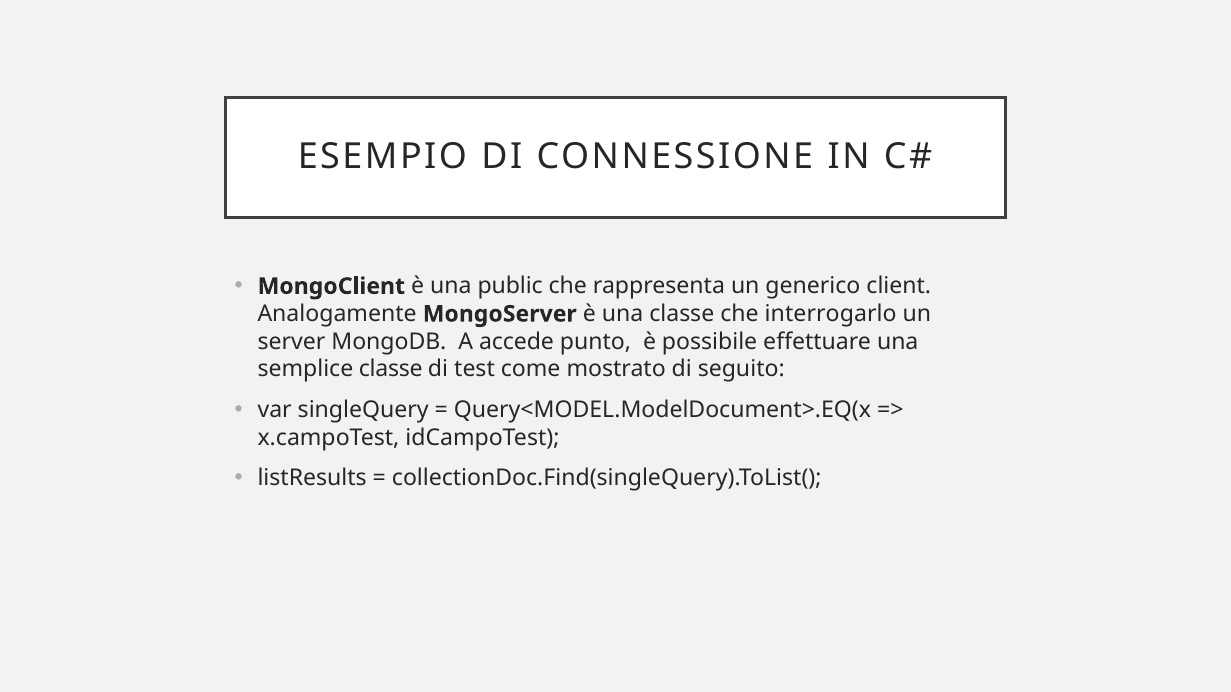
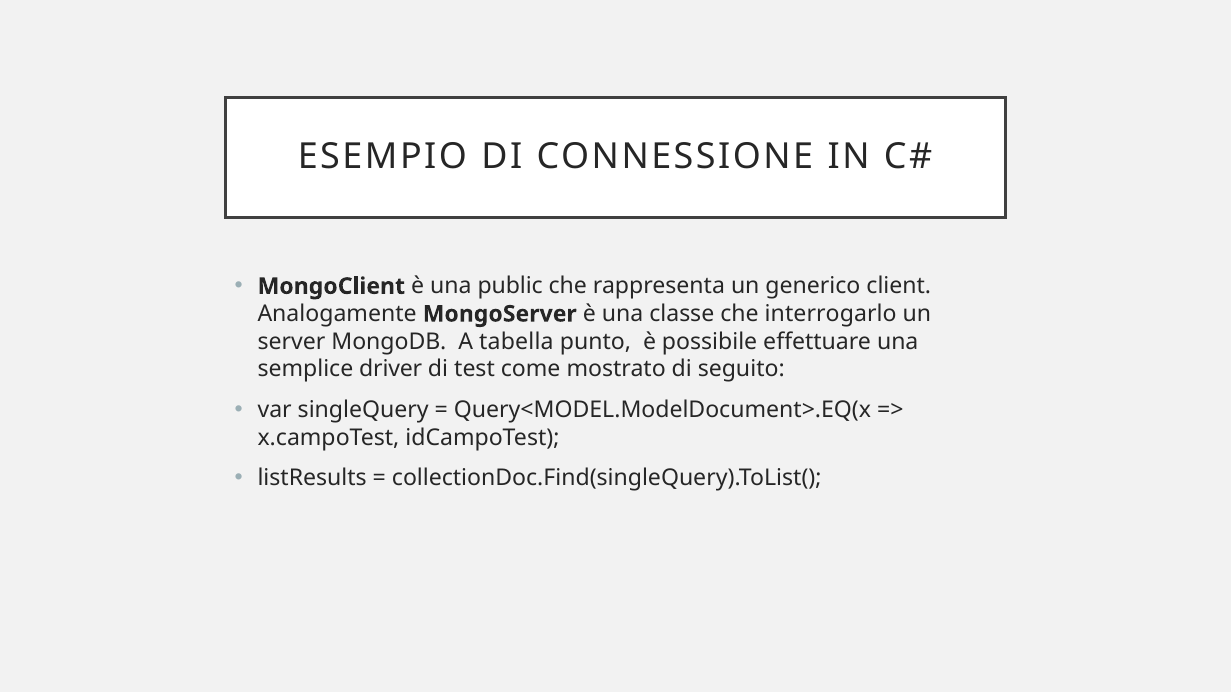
accede: accede -> tabella
semplice classe: classe -> driver
